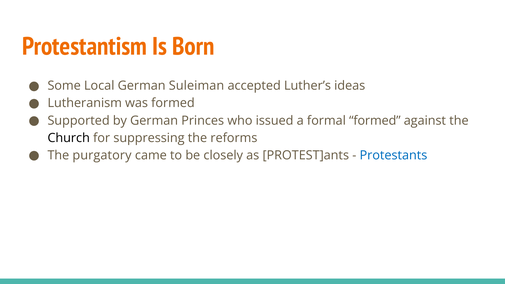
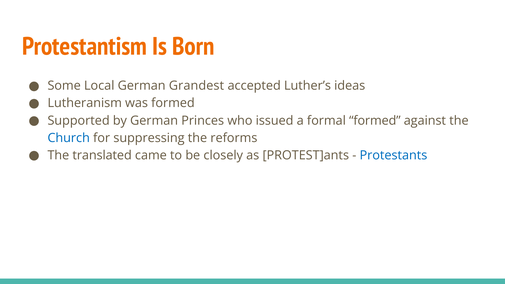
Suleiman: Suleiman -> Grandest
Church colour: black -> blue
purgatory: purgatory -> translated
